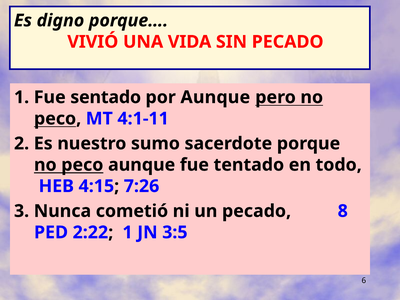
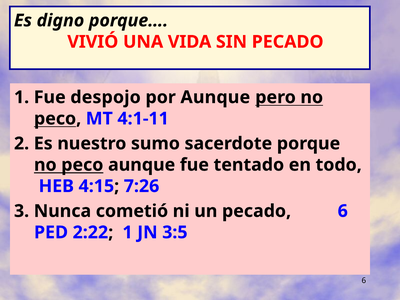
sentado: sentado -> despojo
pecado 8: 8 -> 6
